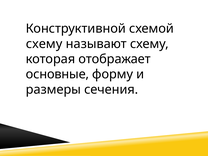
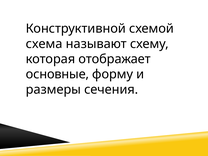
схему at (44, 44): схему -> схема
